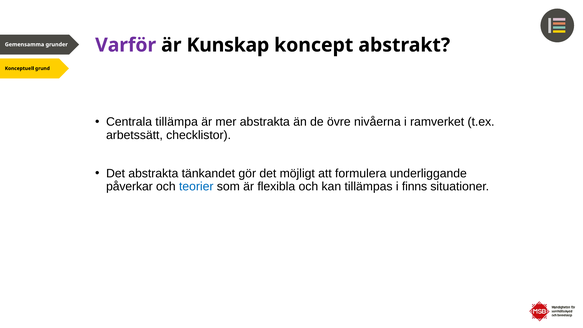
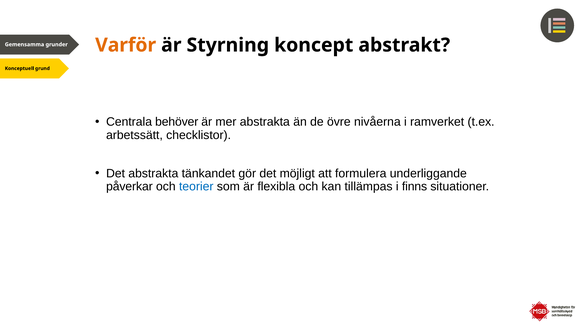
Varför colour: purple -> orange
Kunskap: Kunskap -> Styrning
tillämpa: tillämpa -> behöver
